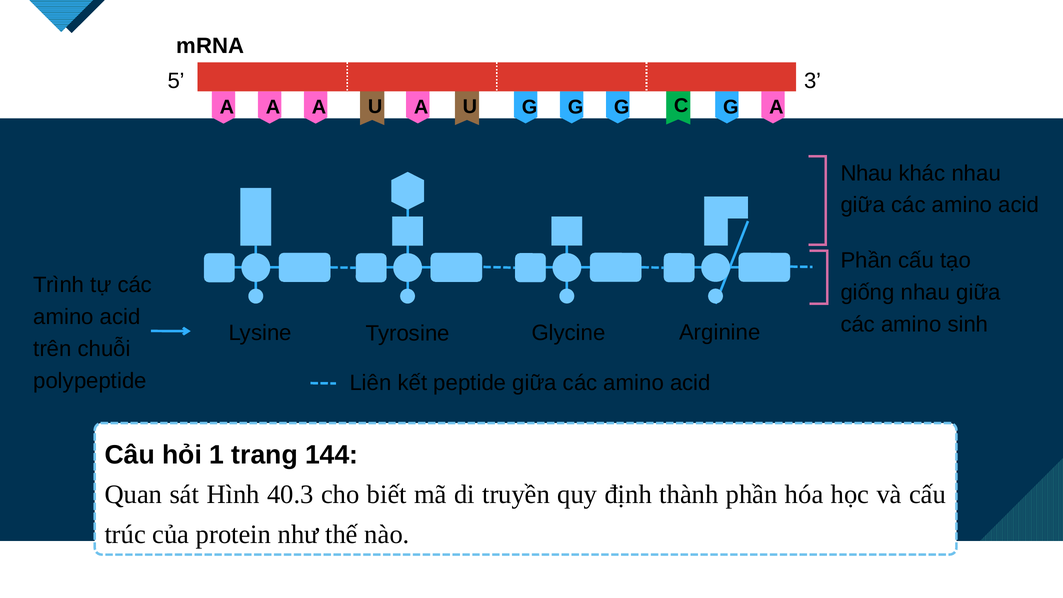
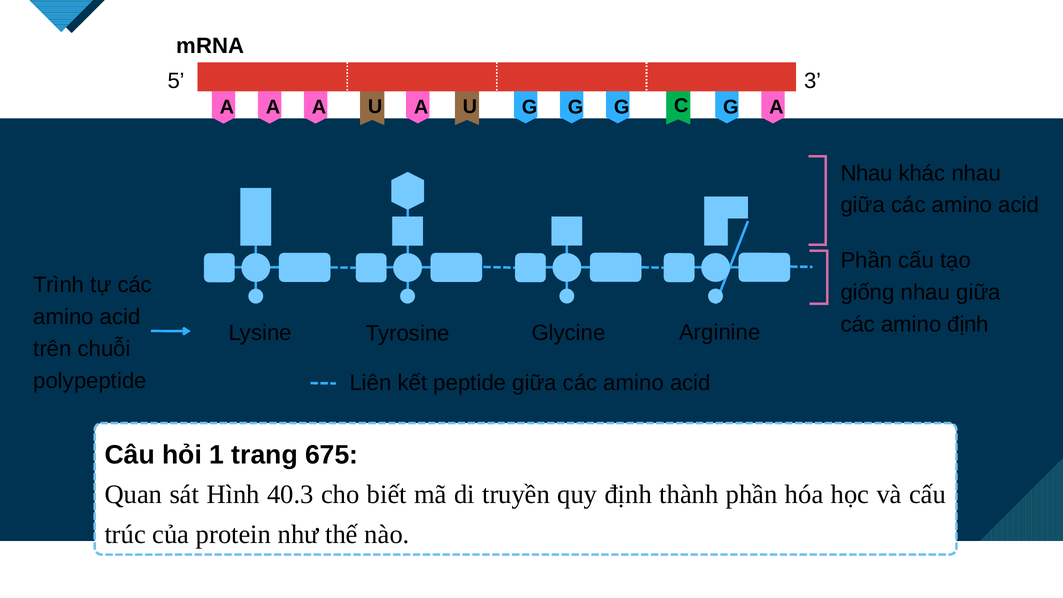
amino sinh: sinh -> định
144: 144 -> 675
